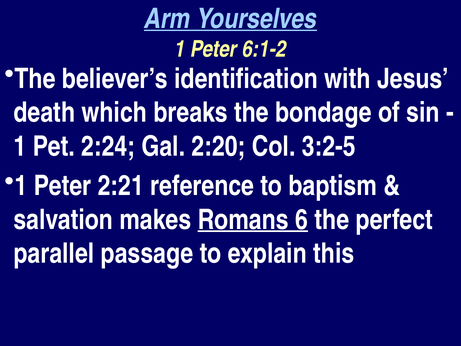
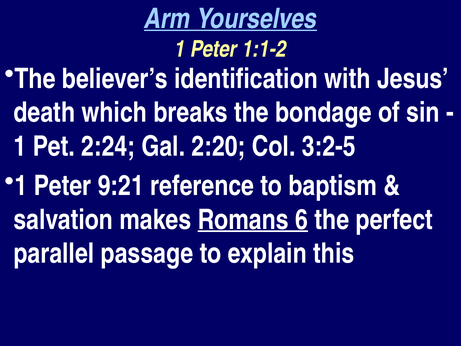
6:1-2: 6:1-2 -> 1:1-2
2:21: 2:21 -> 9:21
